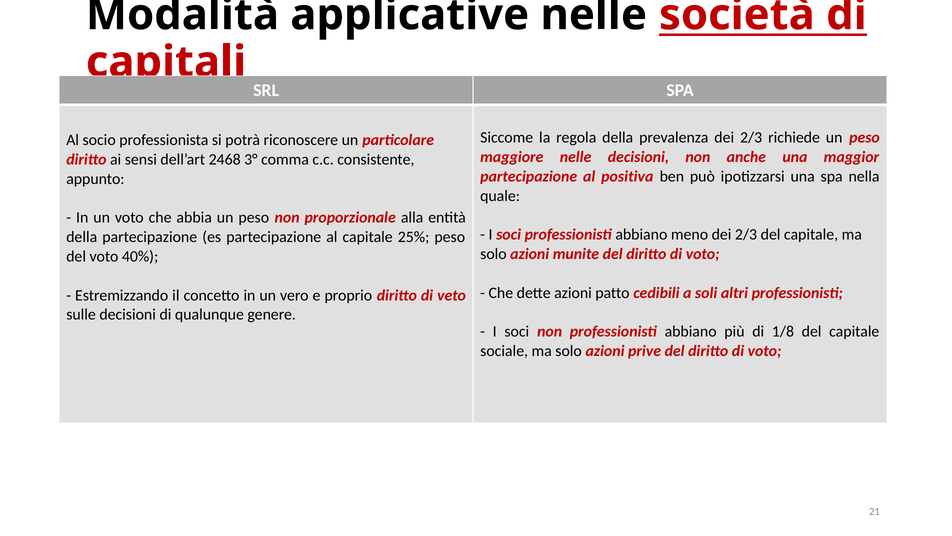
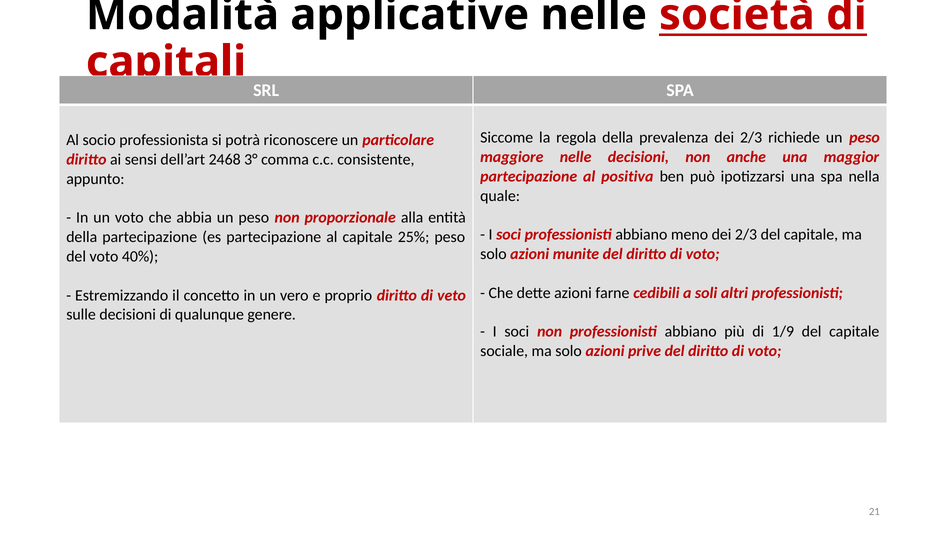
patto: patto -> farne
1/8: 1/8 -> 1/9
